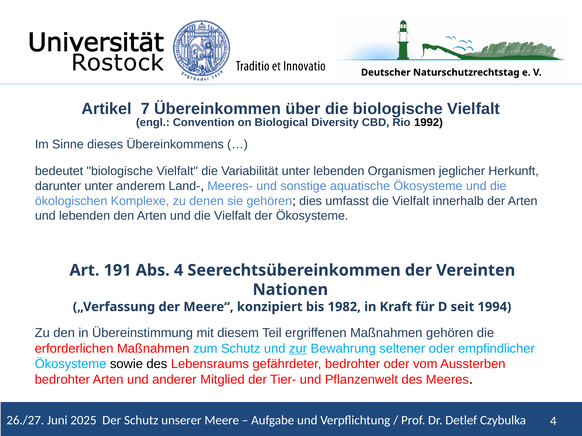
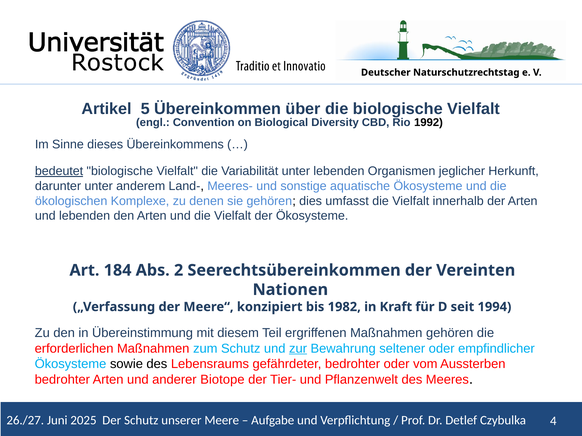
7: 7 -> 5
bedeutet underline: none -> present
191: 191 -> 184
Abs 4: 4 -> 2
Mitglied: Mitglied -> Biotope
